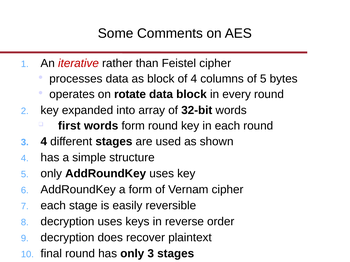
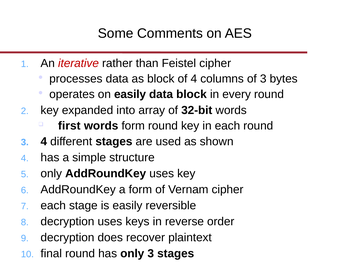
of 5: 5 -> 3
on rotate: rotate -> easily
